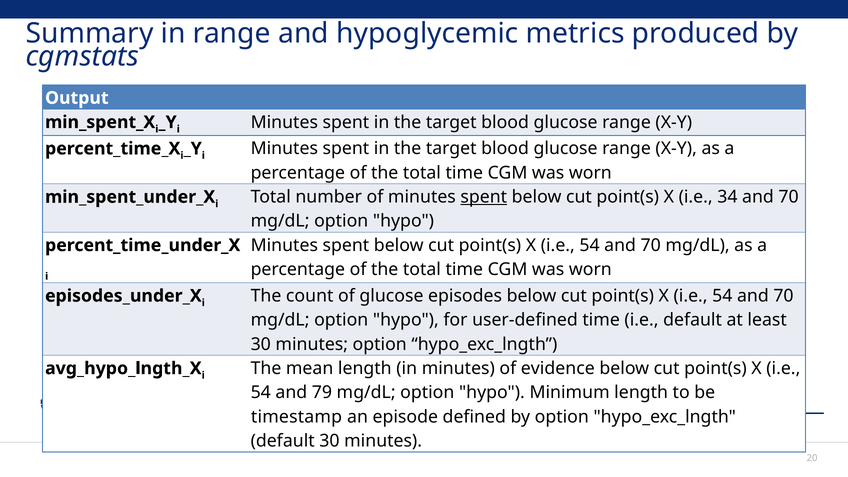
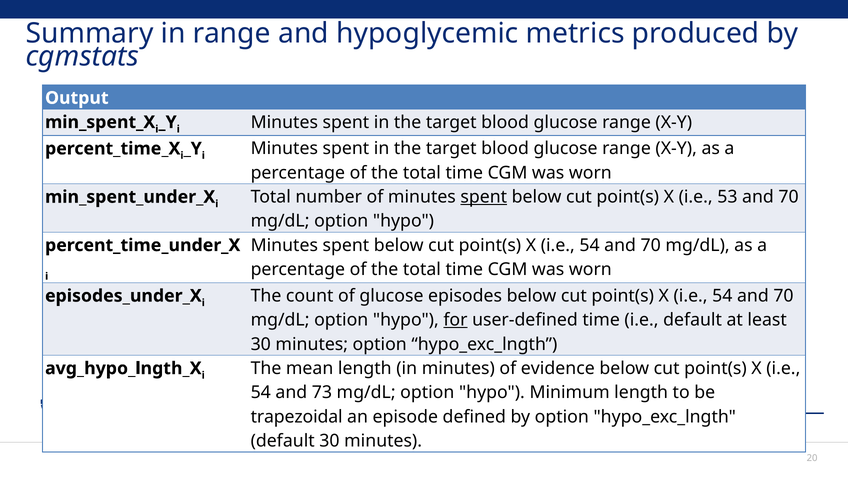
34: 34 -> 53
for underline: none -> present
79: 79 -> 73
timestamp: timestamp -> trapezoidal
